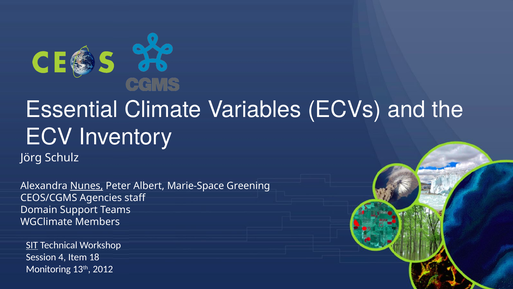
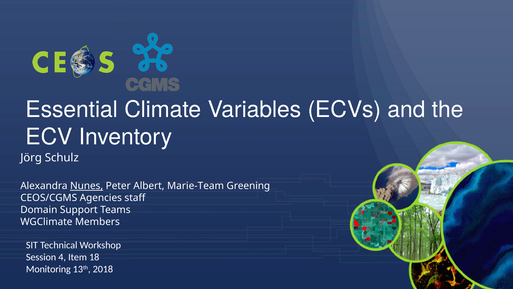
Marie-Space: Marie-Space -> Marie-Team
SIT underline: present -> none
2012: 2012 -> 2018
